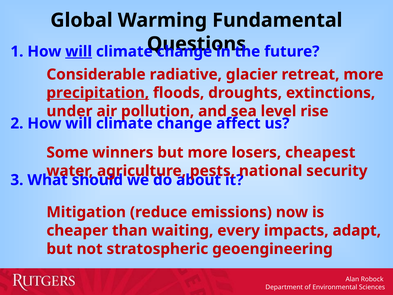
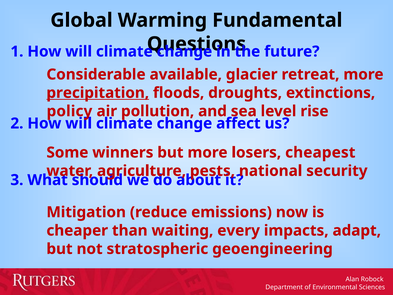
will at (79, 51) underline: present -> none
radiative: radiative -> available
under: under -> policy
